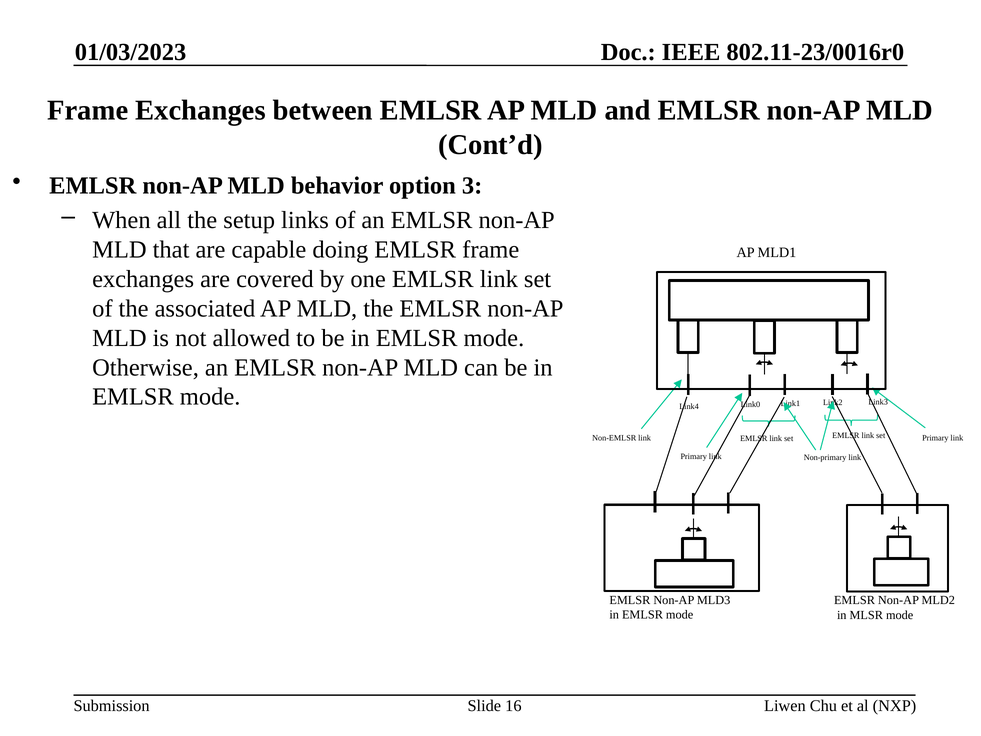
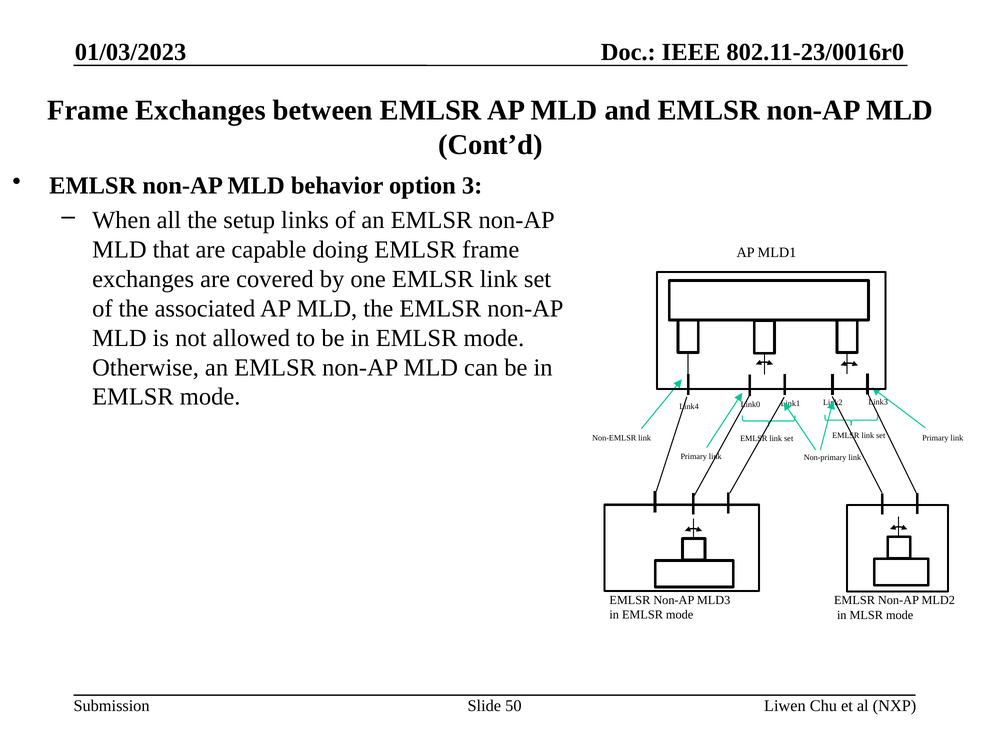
16: 16 -> 50
